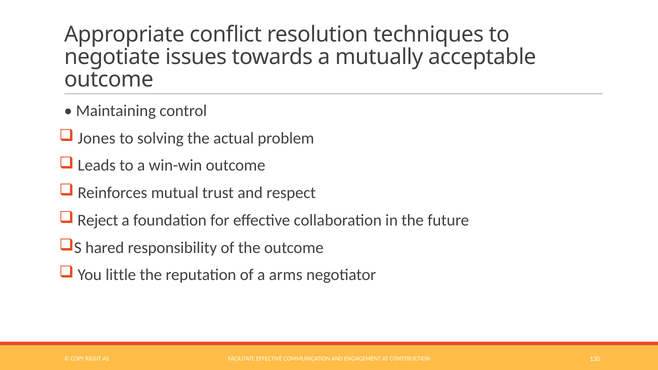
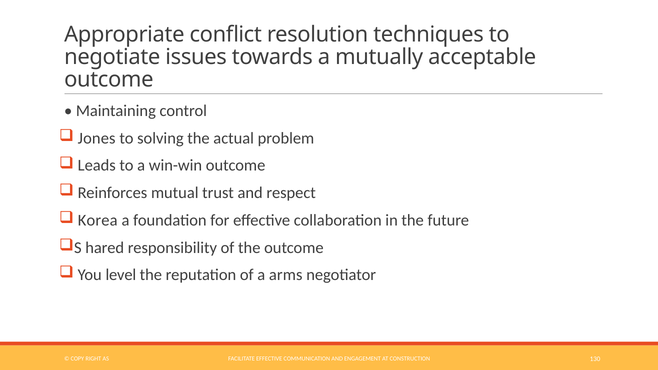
Reject: Reject -> Korea
little: little -> level
